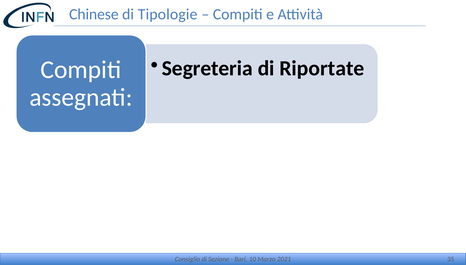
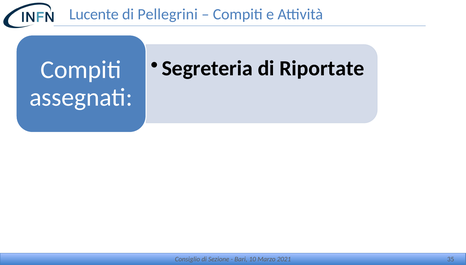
Chinese: Chinese -> Lucente
Tipologie: Tipologie -> Pellegrini
